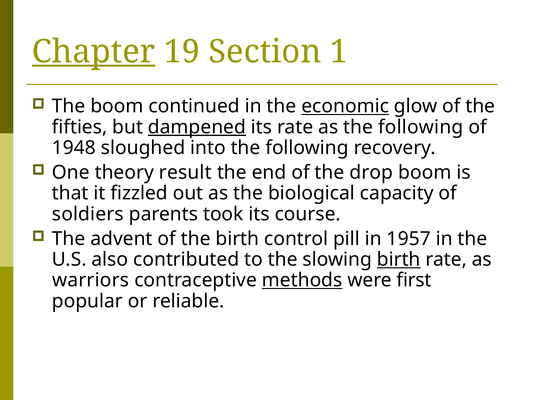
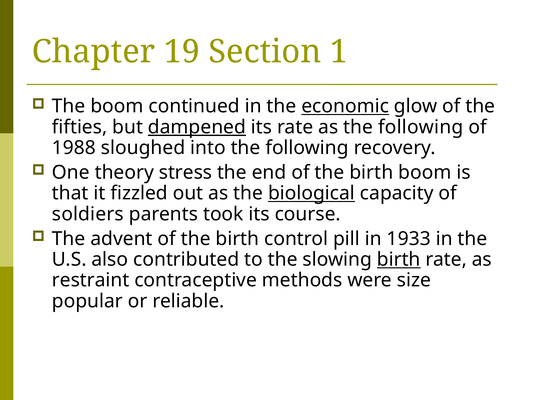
Chapter underline: present -> none
1948: 1948 -> 1988
result: result -> stress
end of the drop: drop -> birth
biological underline: none -> present
1957: 1957 -> 1933
warriors: warriors -> restraint
methods underline: present -> none
first: first -> size
